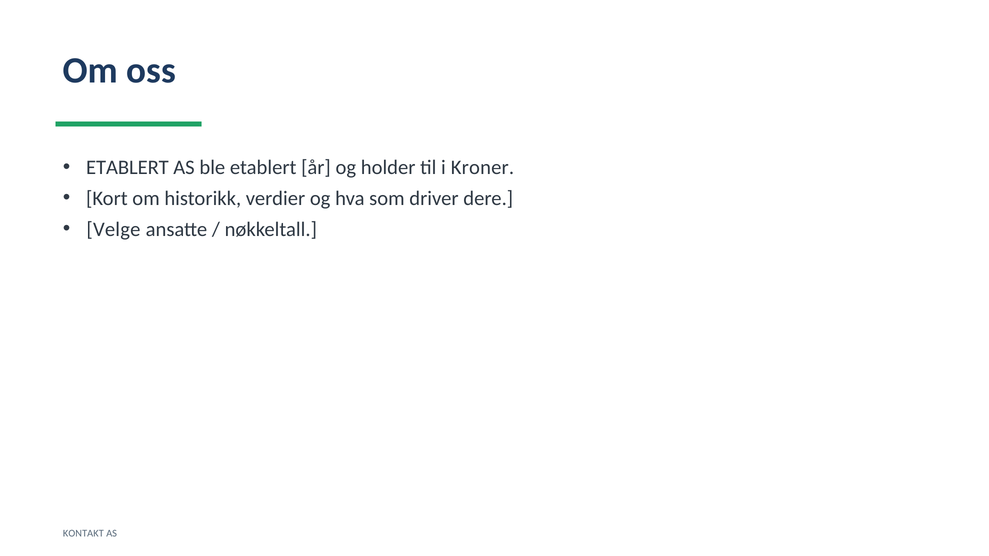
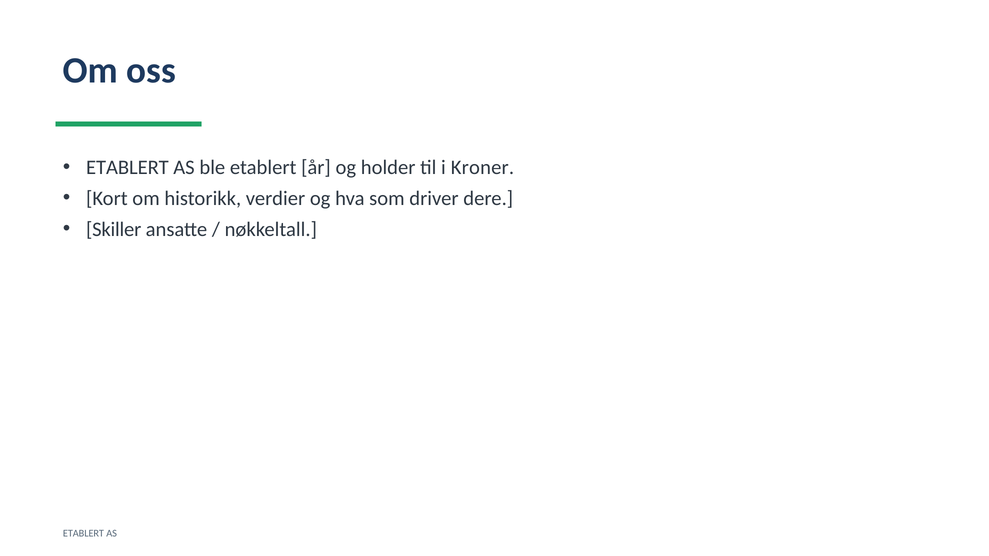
Velge: Velge -> Skiller
KONTAKT at (83, 534): KONTAKT -> ETABLERT
